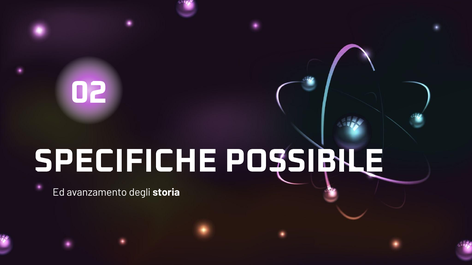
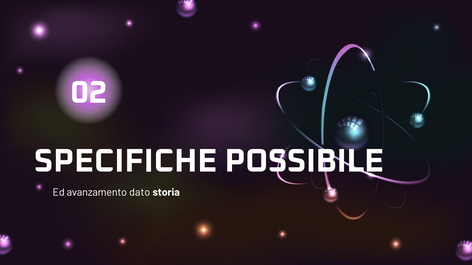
degli: degli -> dato
